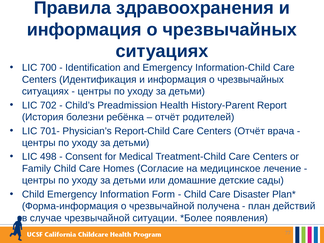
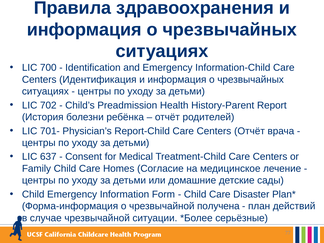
498: 498 -> 637
появления: появления -> серьёзные
